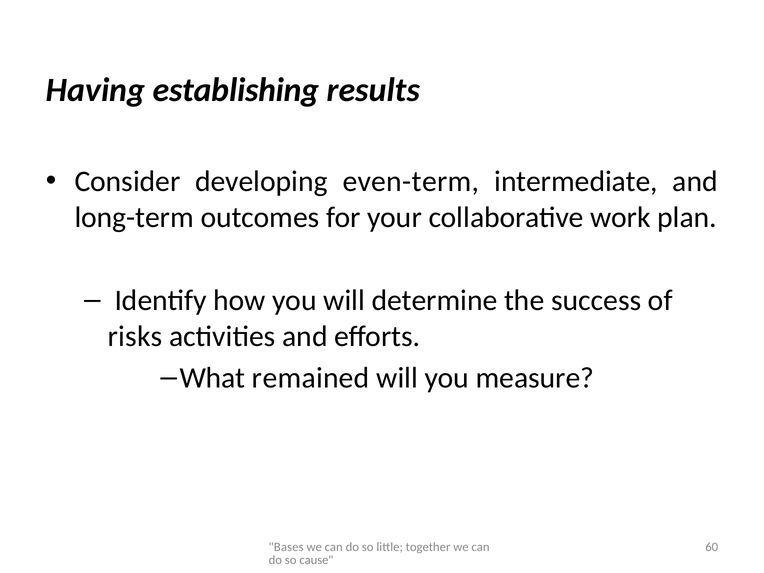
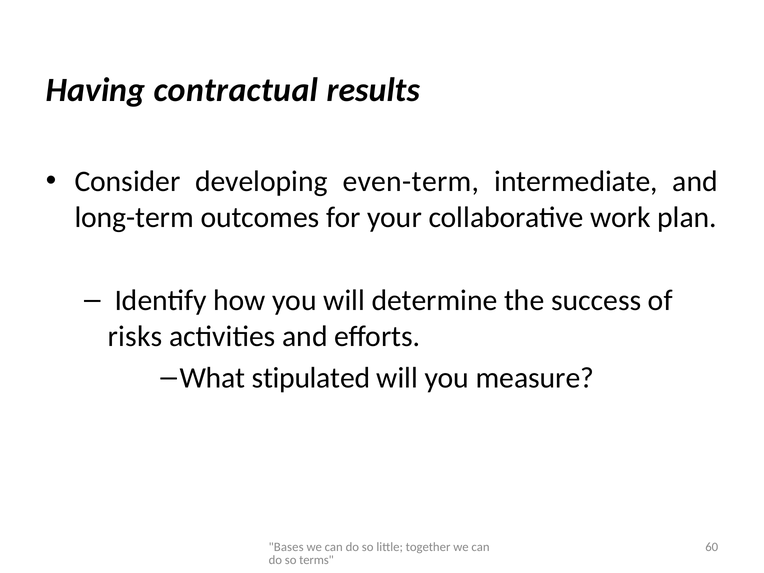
establishing: establishing -> contractual
remained: remained -> stipulated
cause: cause -> terms
